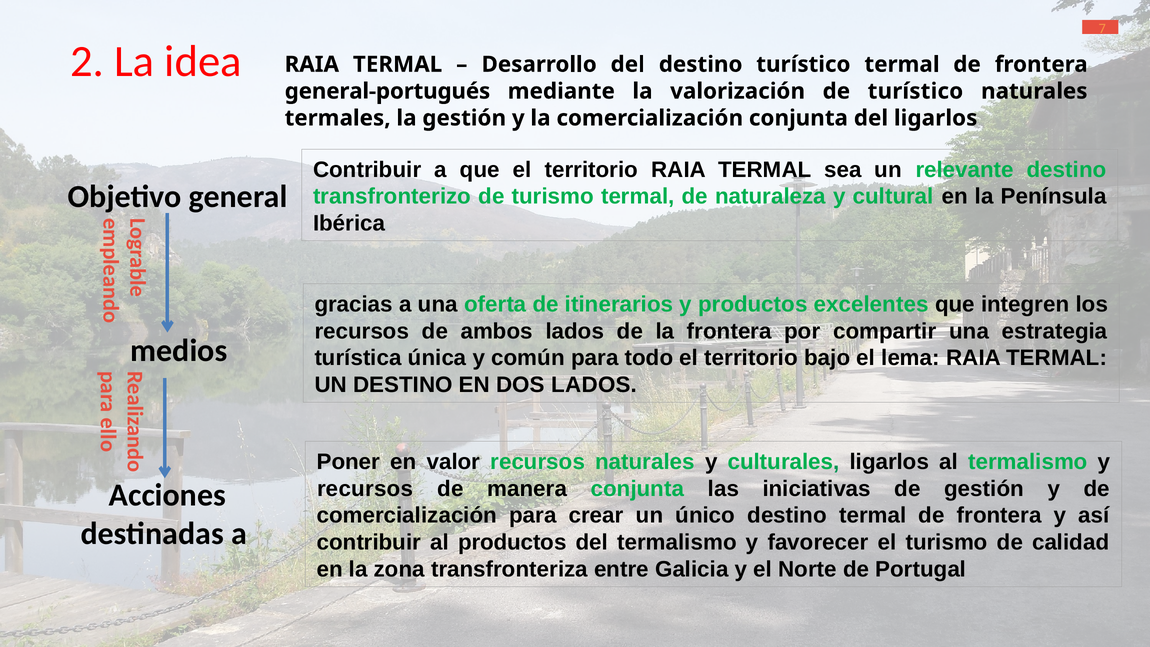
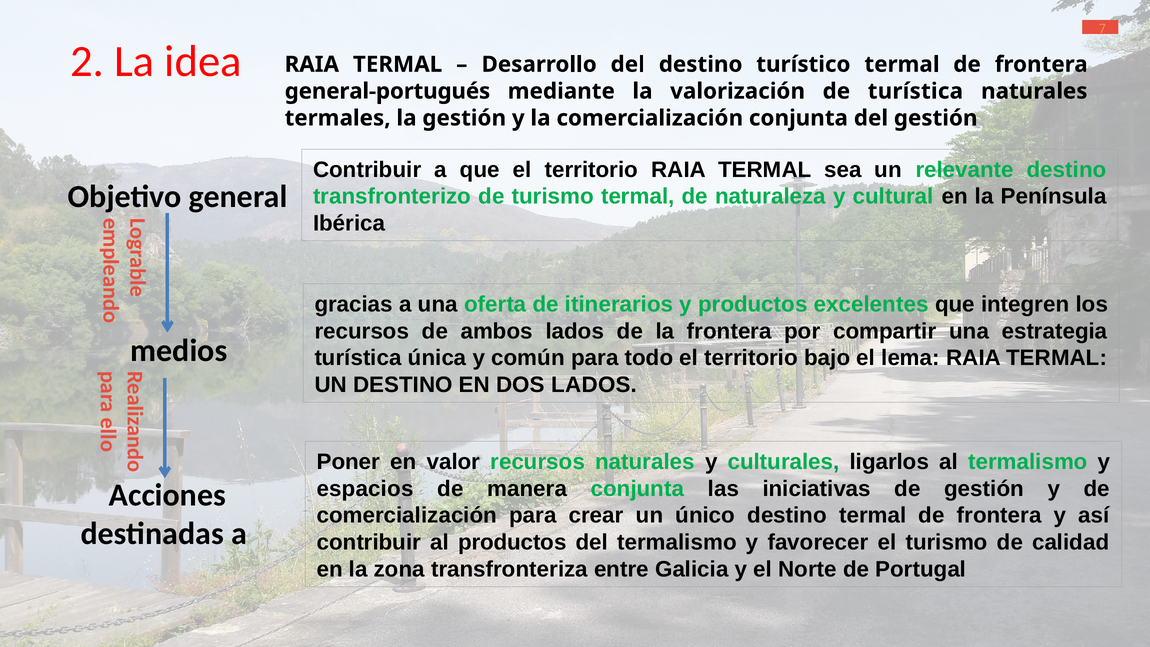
de turístico: turístico -> turística
del ligarlos: ligarlos -> gestión
recursos at (365, 489): recursos -> espacios
